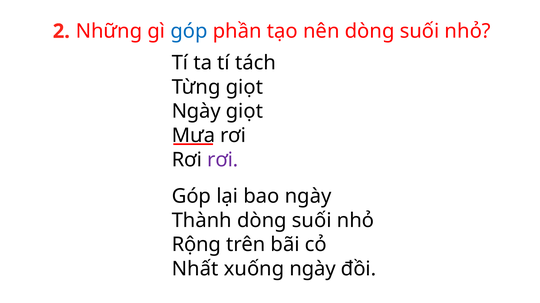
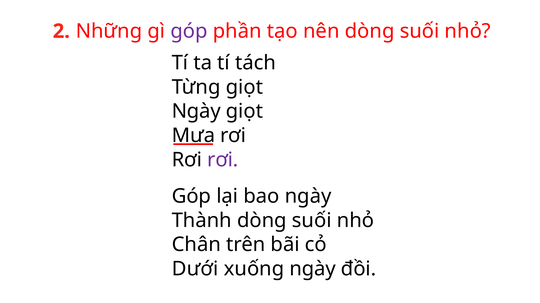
góp at (189, 31) colour: blue -> purple
Rộng: Rộng -> Chân
Nhất: Nhất -> Dưới
